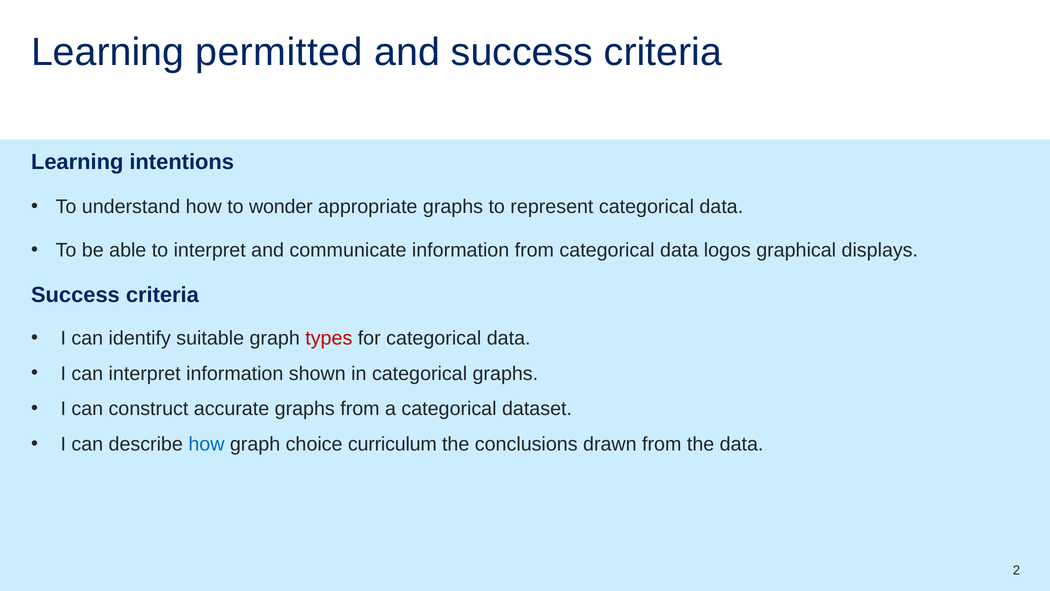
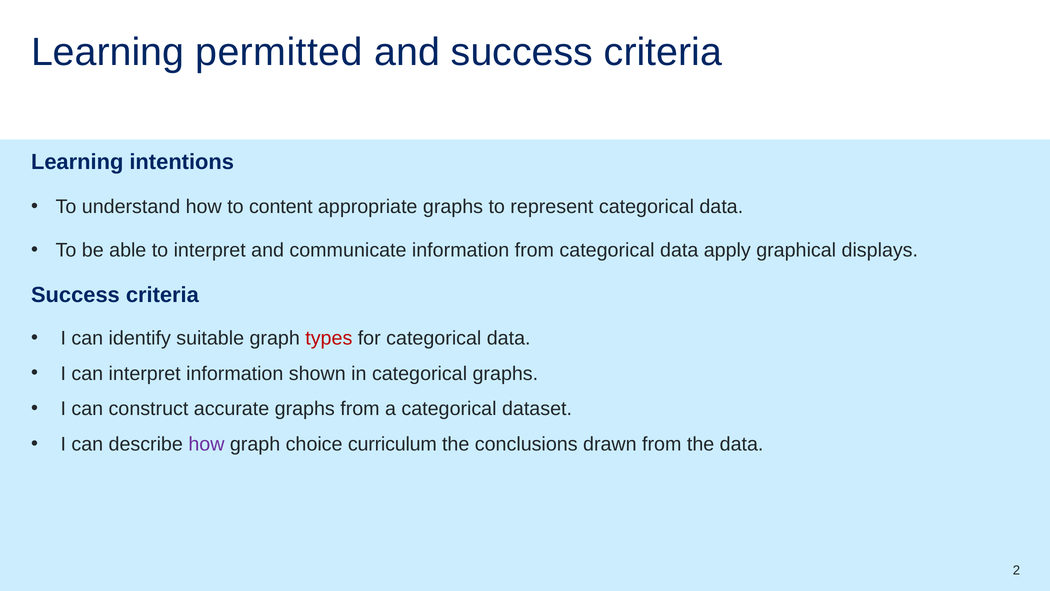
wonder: wonder -> content
logos: logos -> apply
how at (206, 444) colour: blue -> purple
